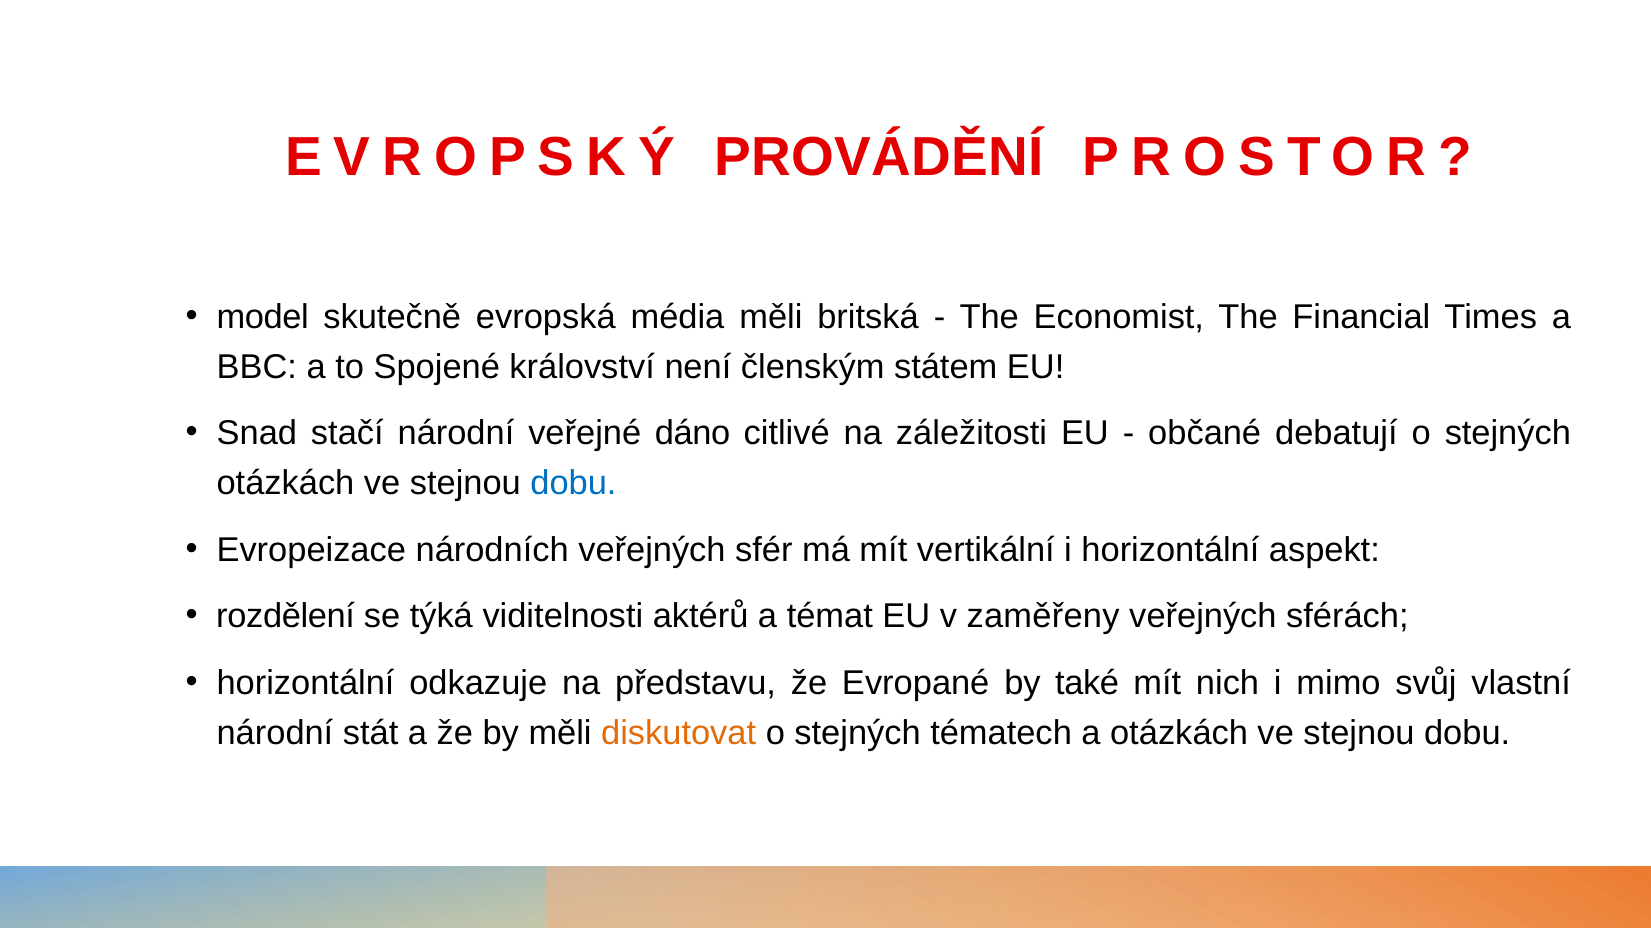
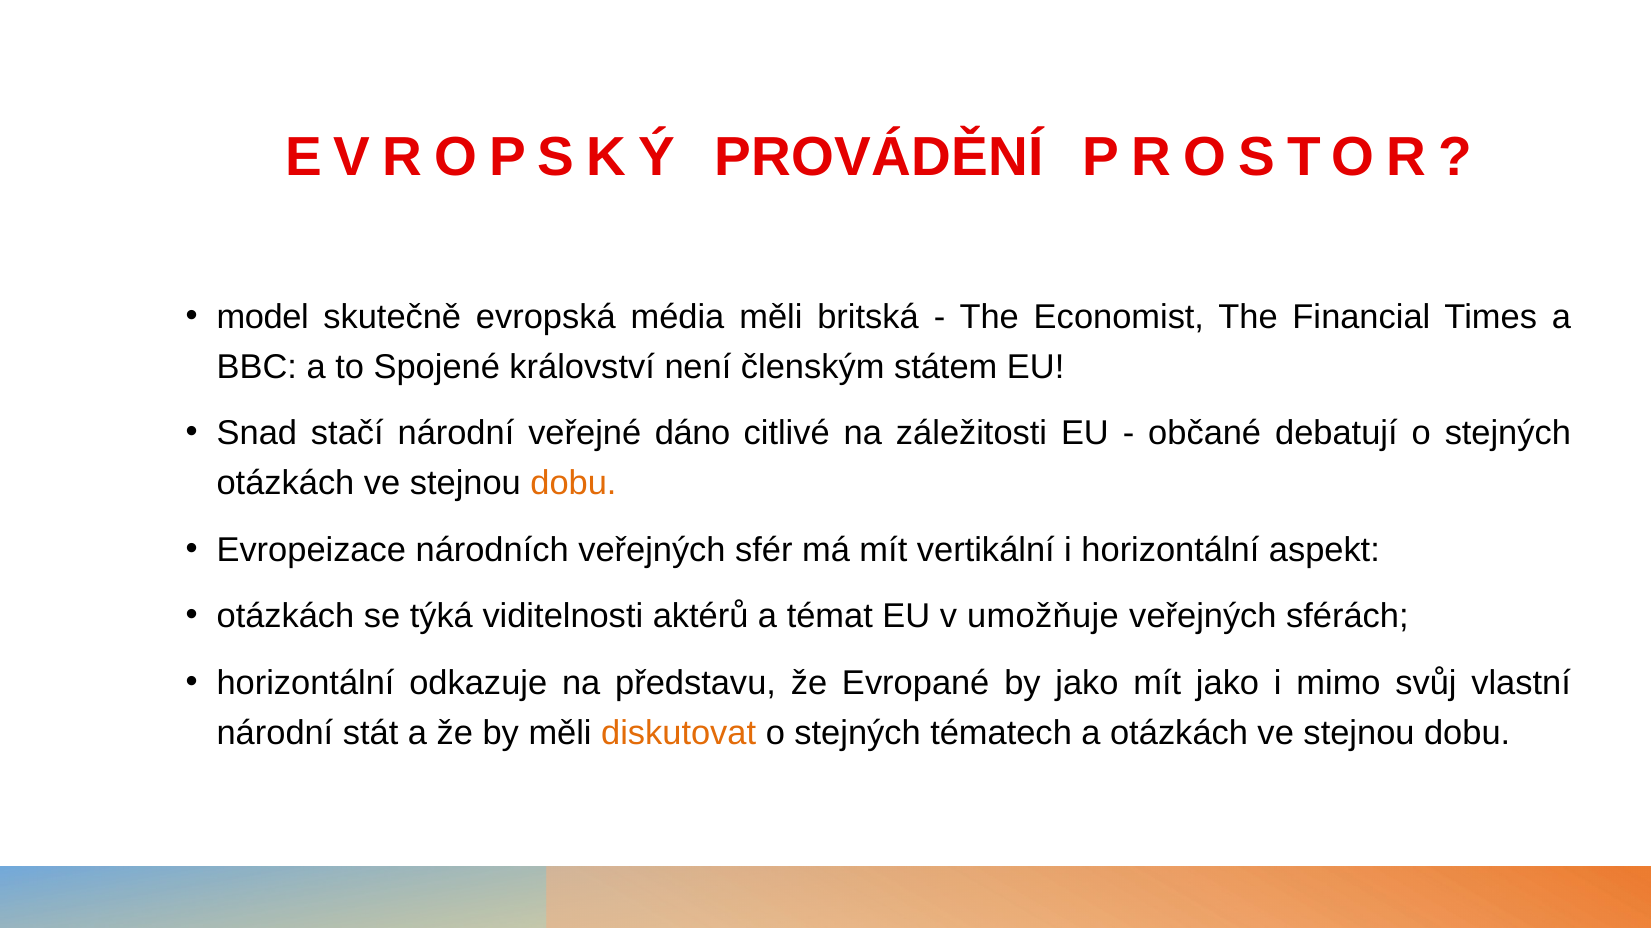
dobu at (573, 483) colour: blue -> orange
rozdělení at (286, 617): rozdělení -> otázkách
zaměřeny: zaměřeny -> umožňuje
by také: také -> jako
mít nich: nich -> jako
